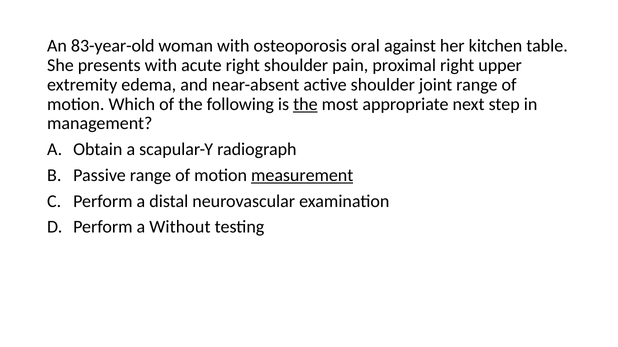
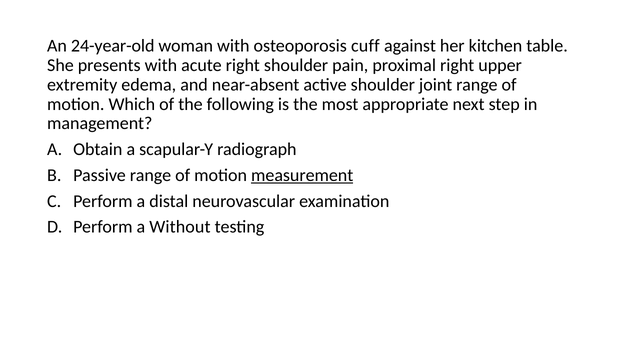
83-year-old: 83-year-old -> 24-year-old
oral: oral -> cuff
the at (305, 104) underline: present -> none
